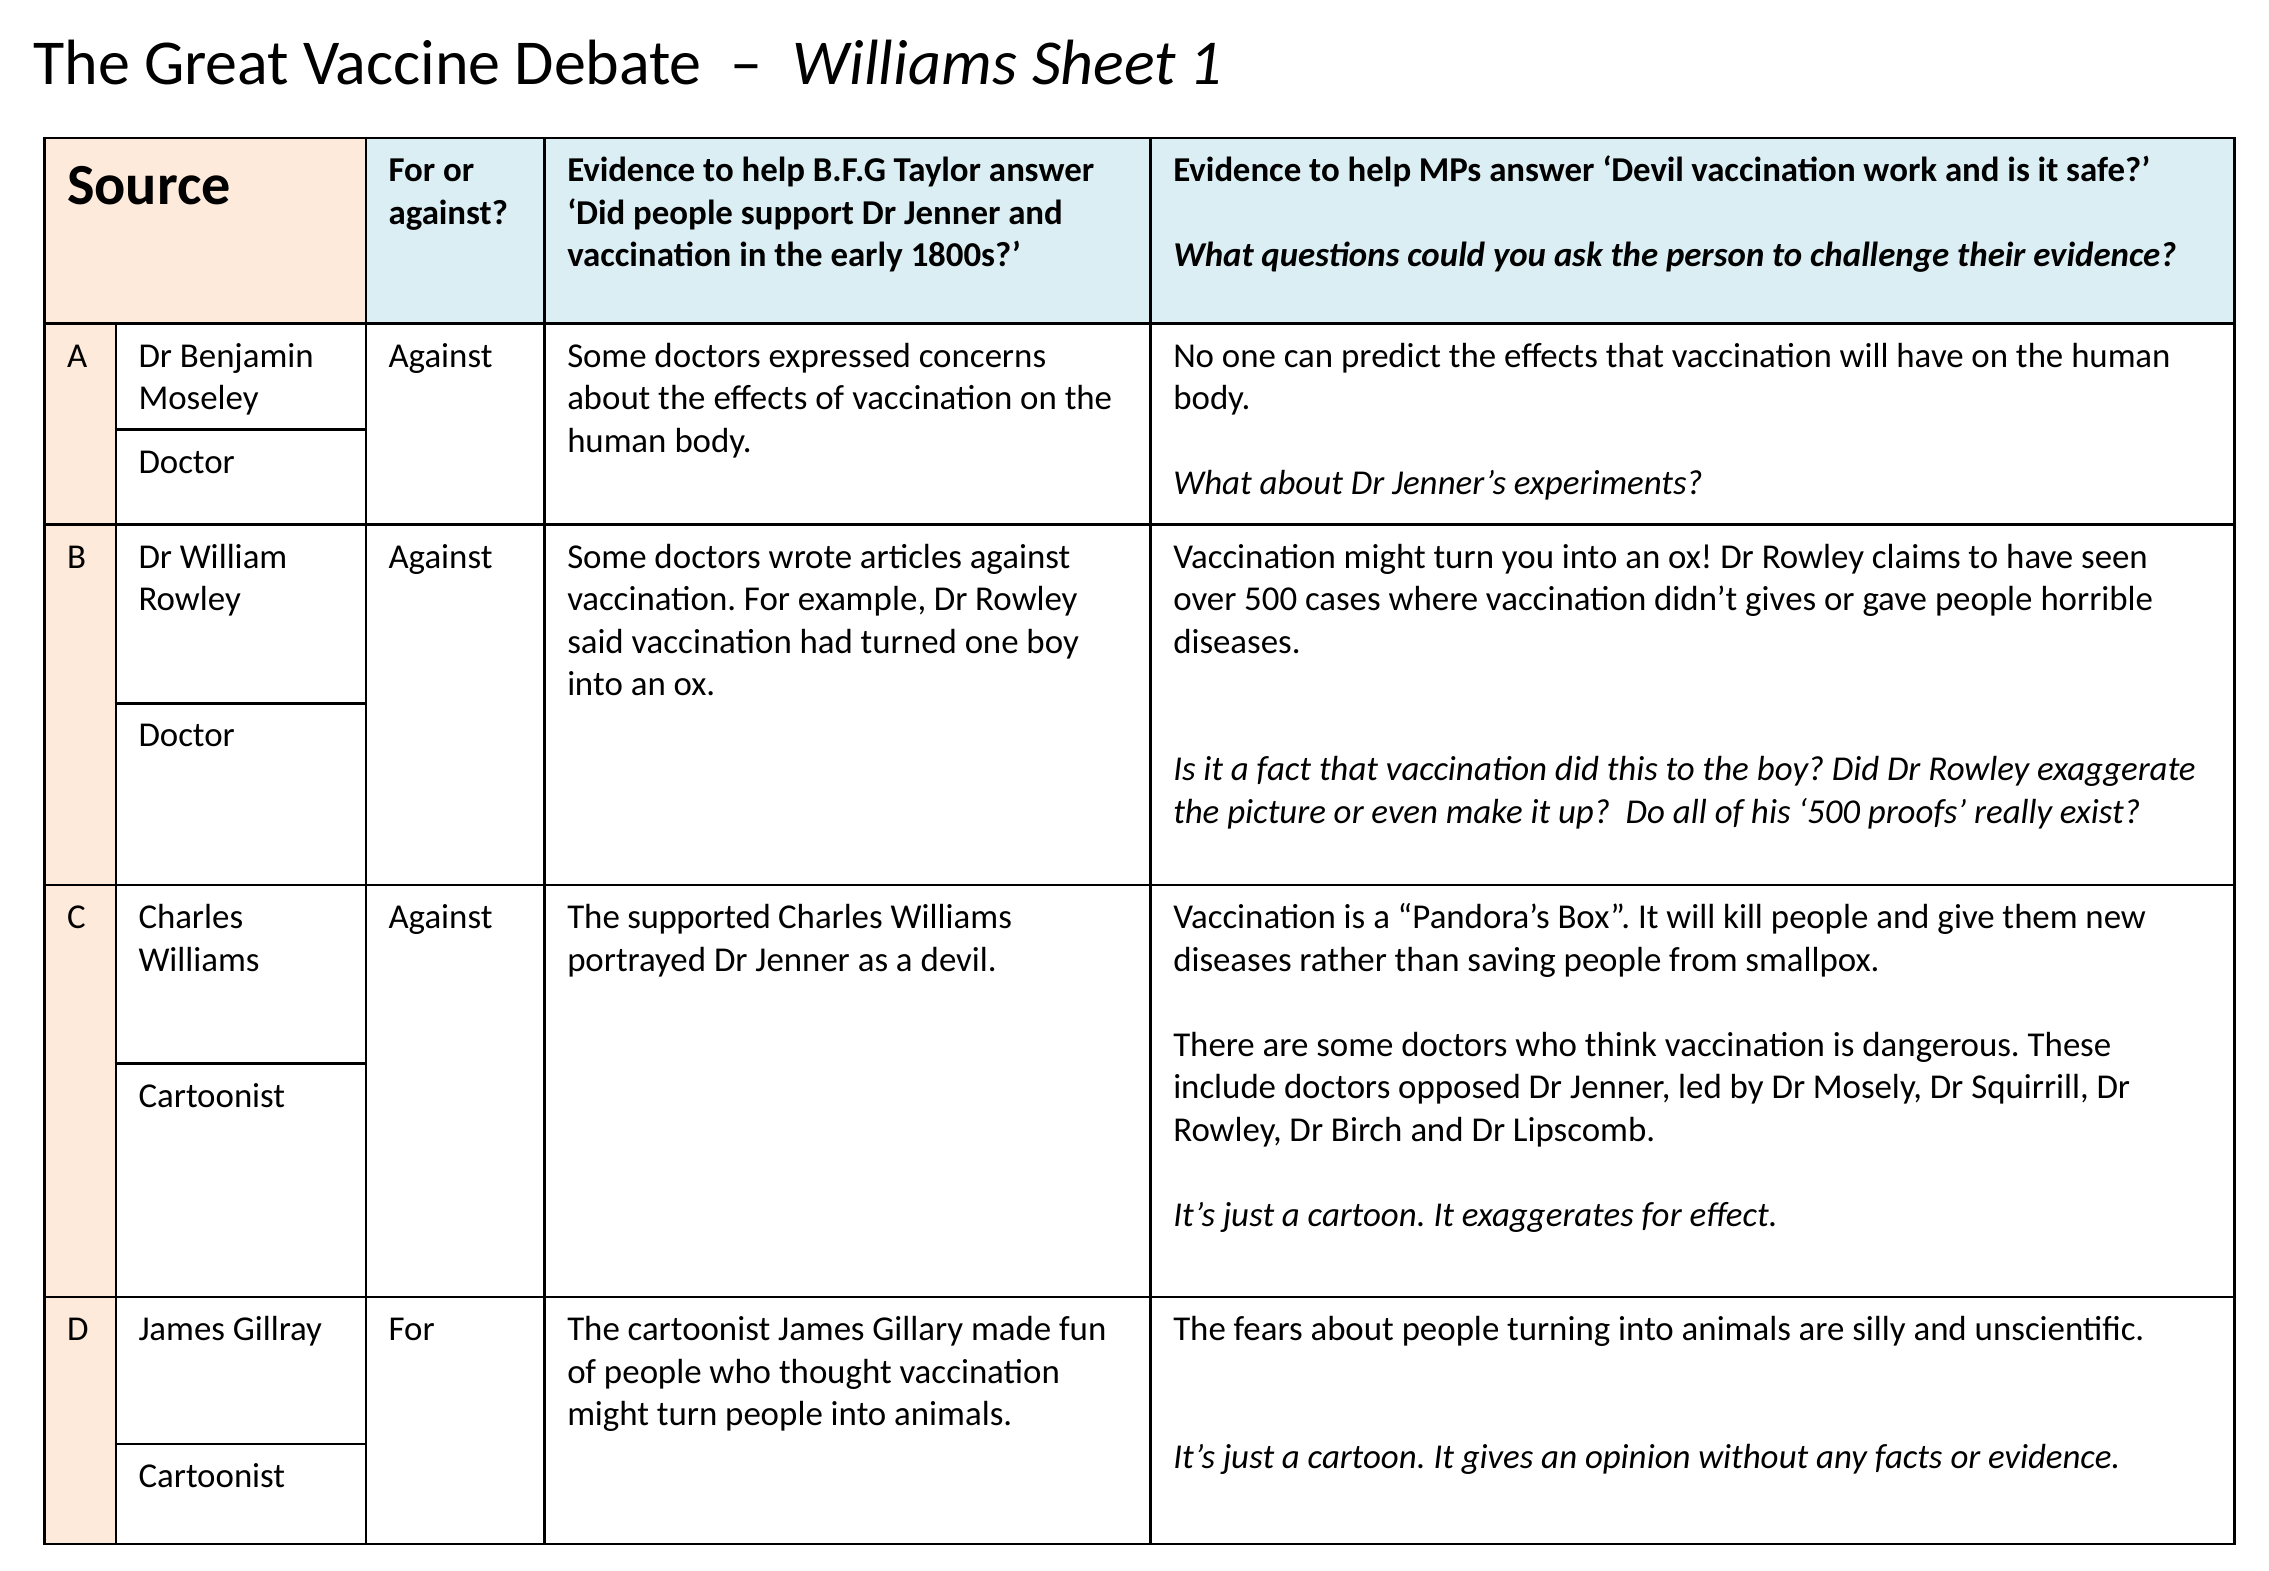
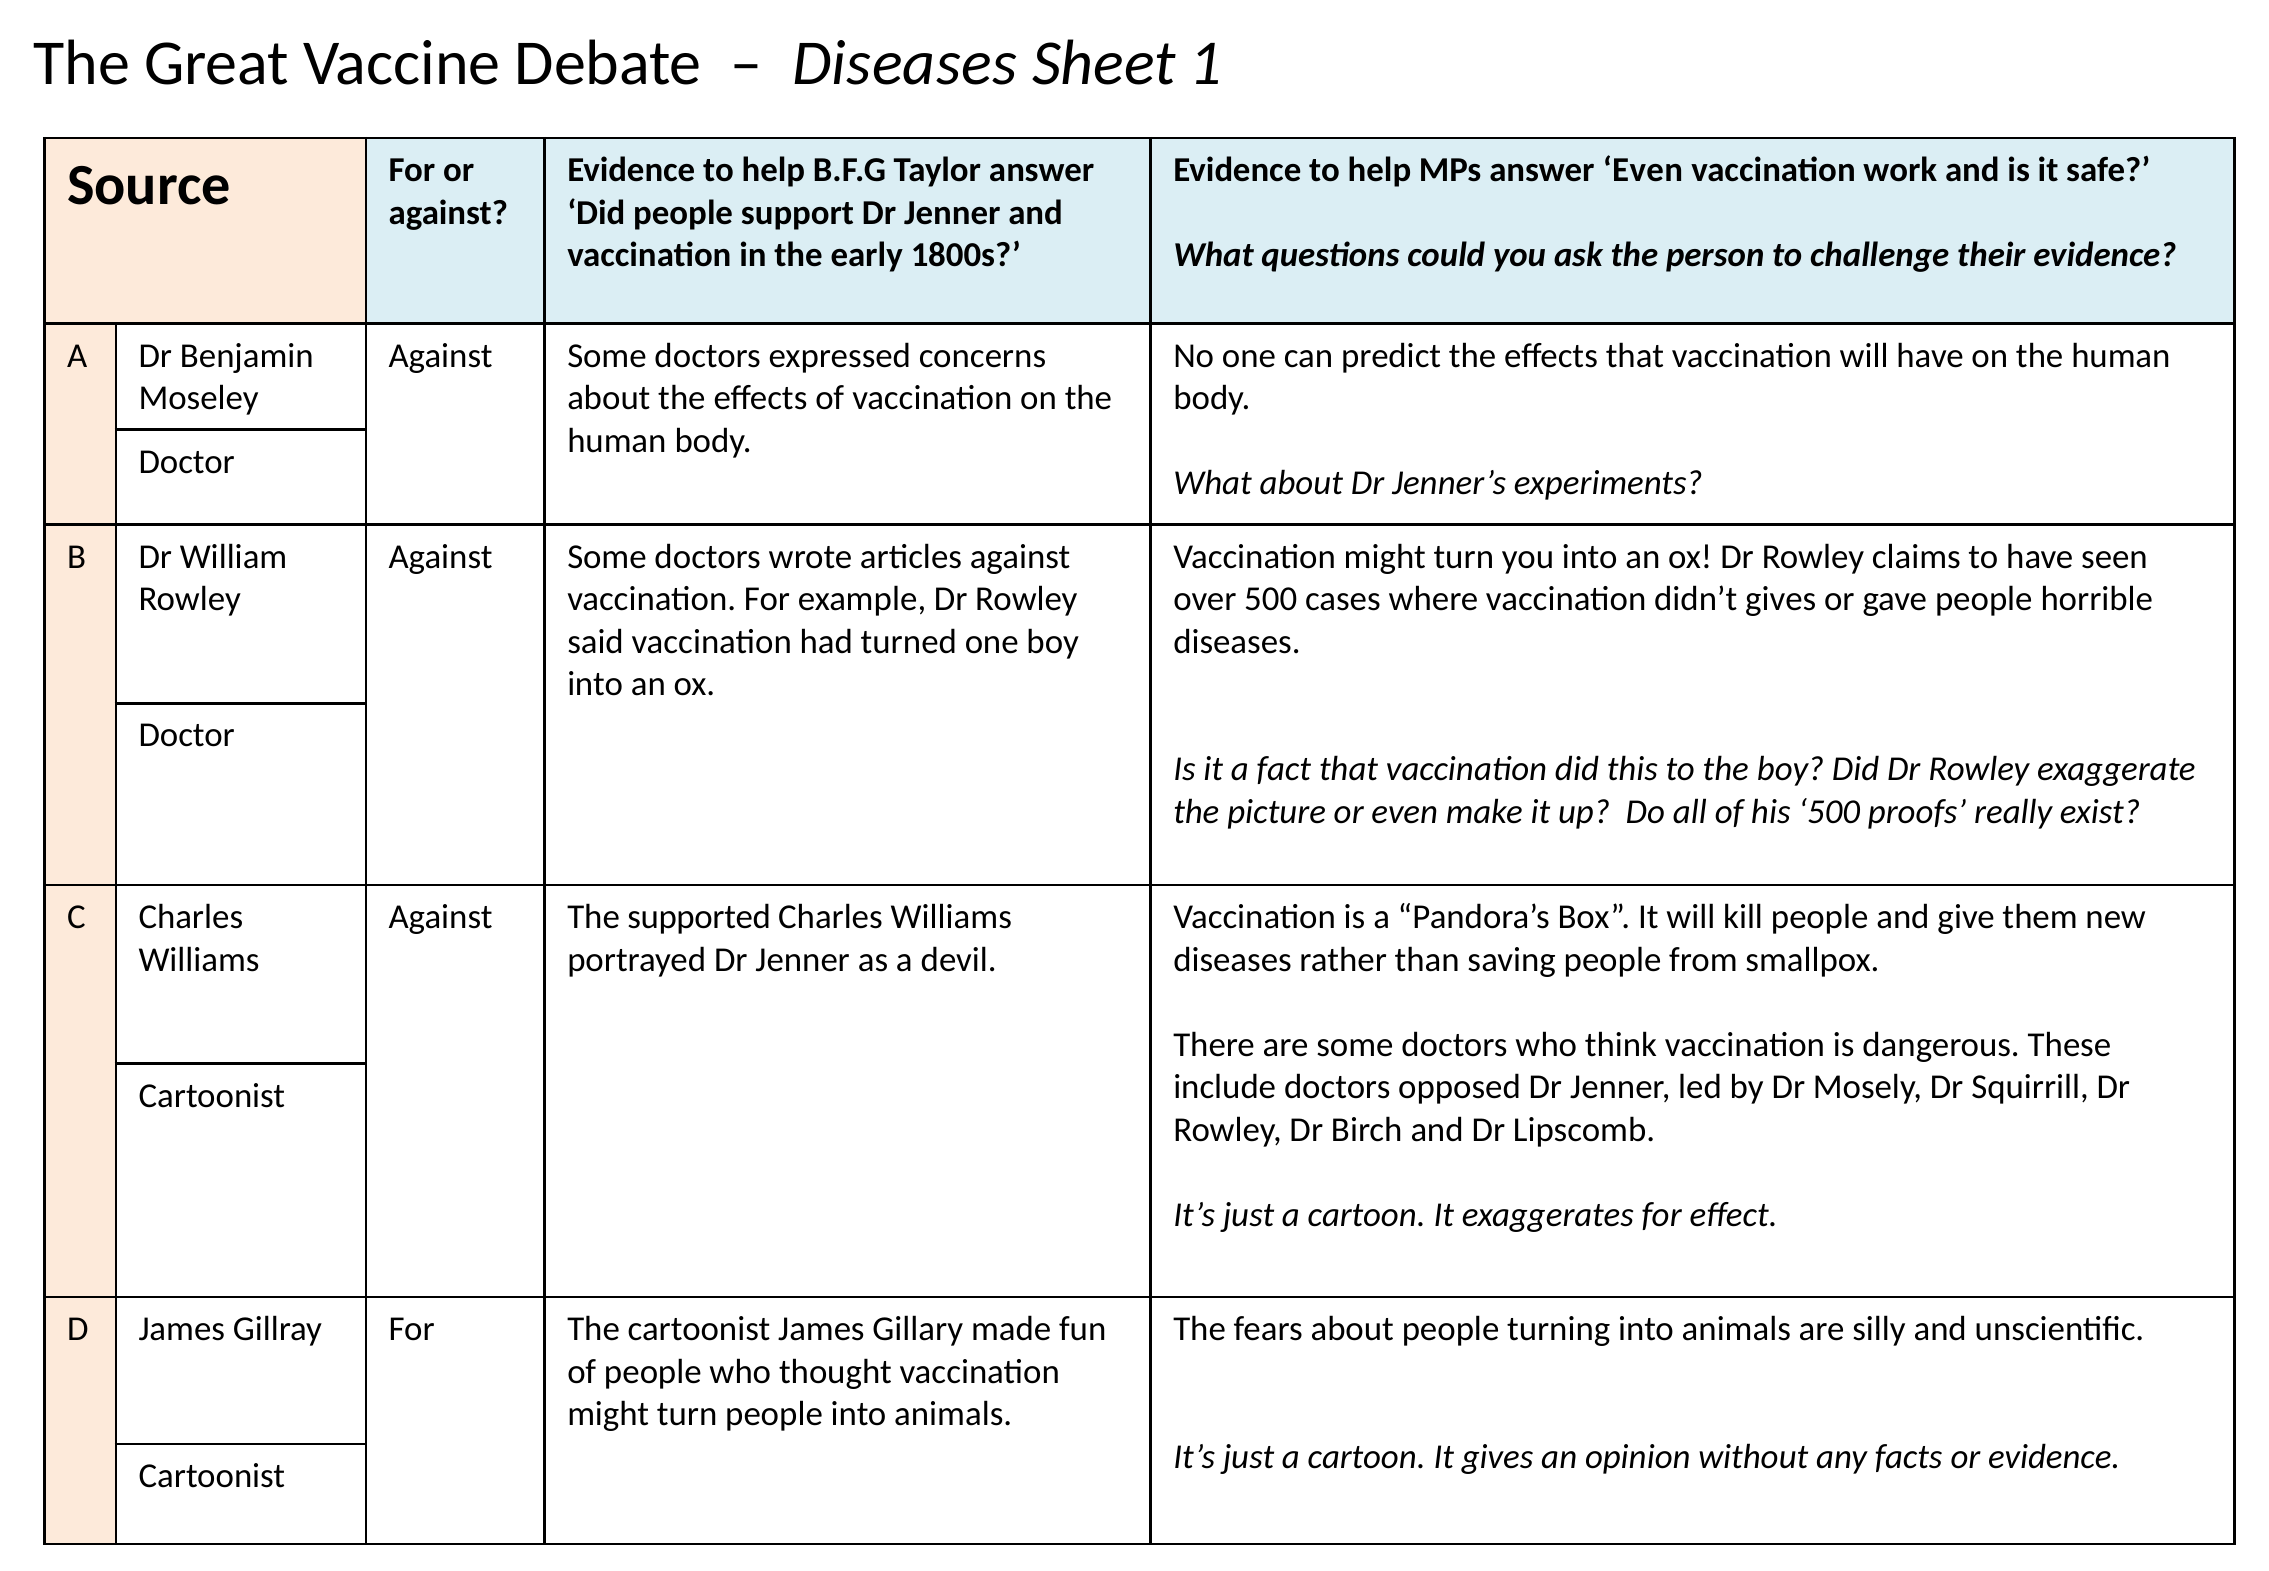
Williams at (905, 63): Williams -> Diseases
answer Devil: Devil -> Even
